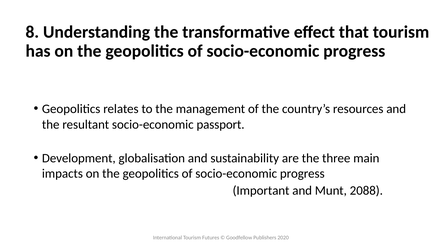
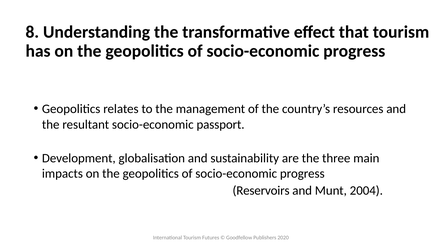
Important: Important -> Reservoirs
2088: 2088 -> 2004
